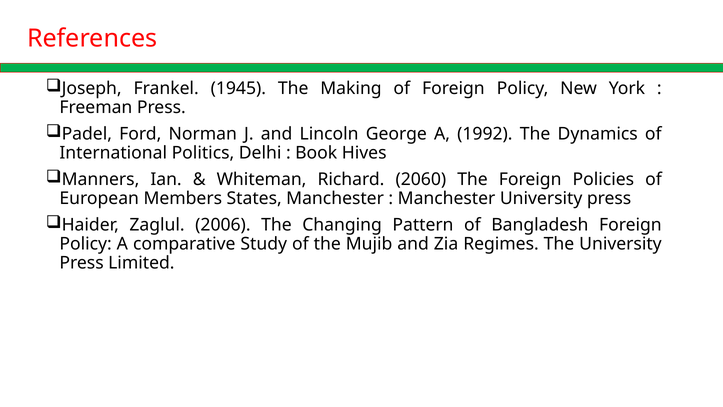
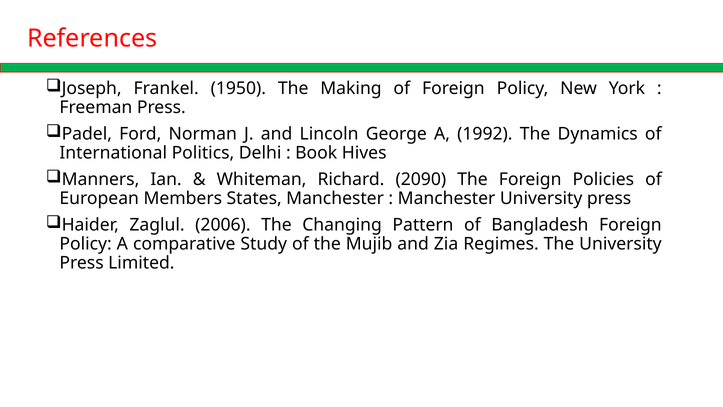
1945: 1945 -> 1950
2060: 2060 -> 2090
